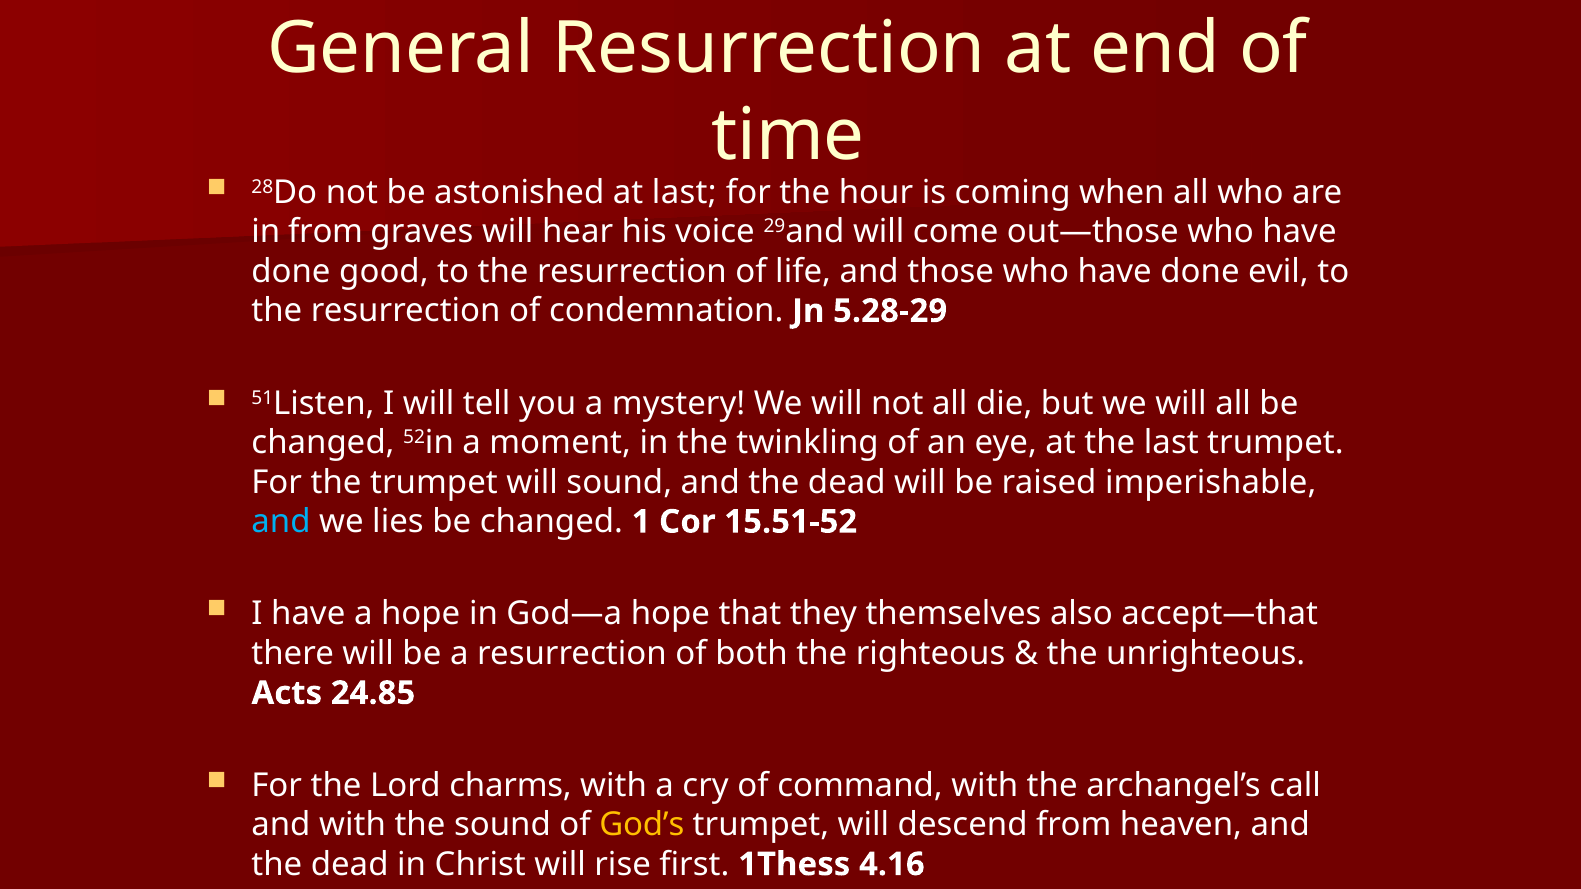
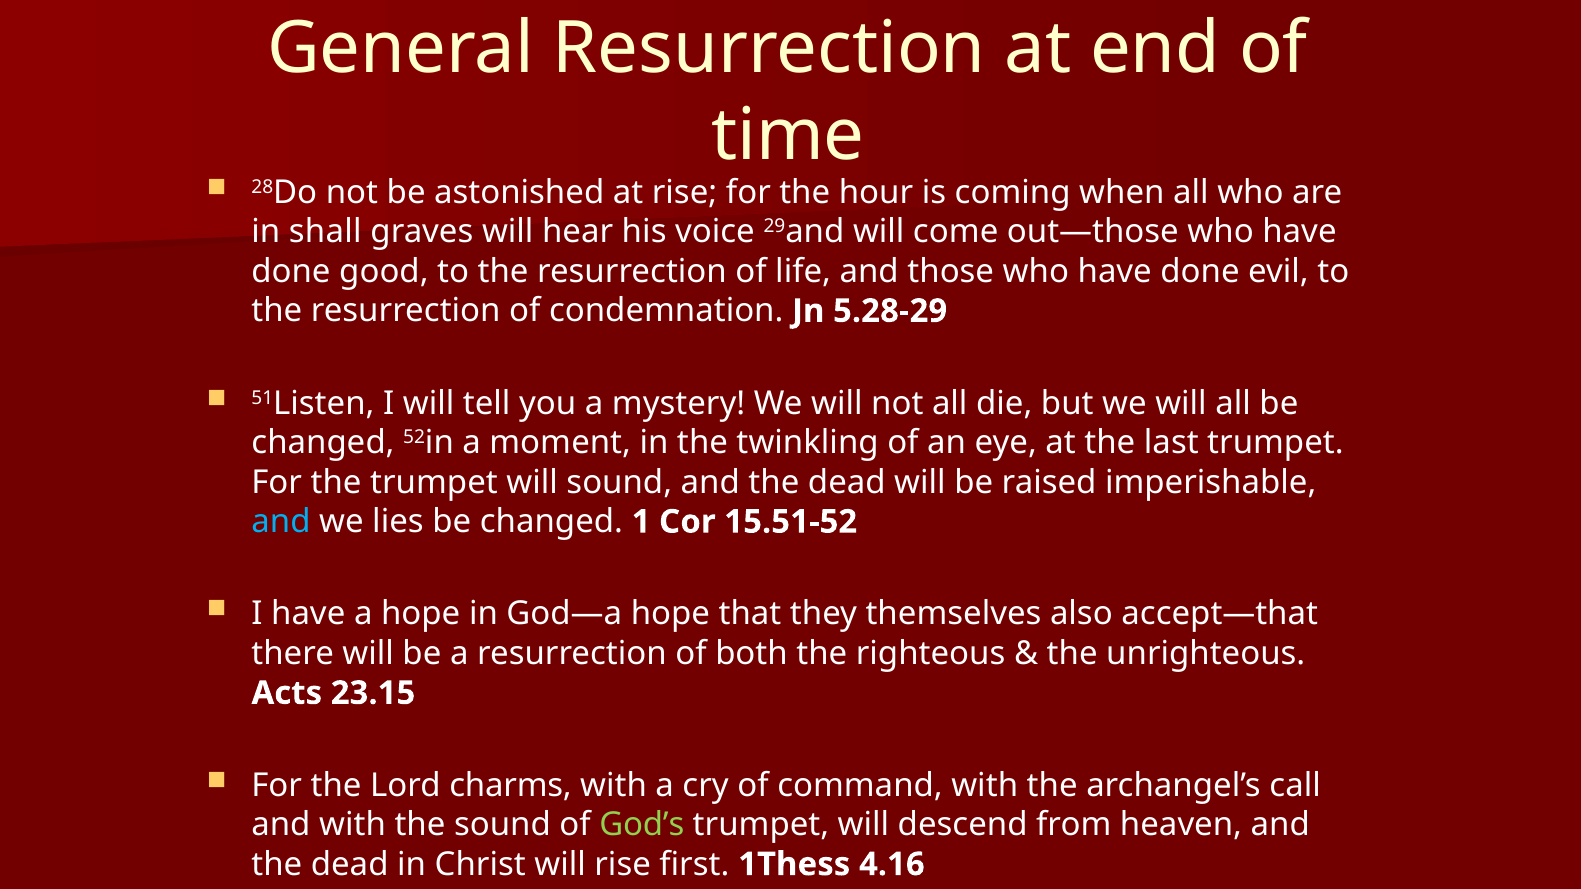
at last: last -> rise
in from: from -> shall
24.85: 24.85 -> 23.15
God’s colour: yellow -> light green
